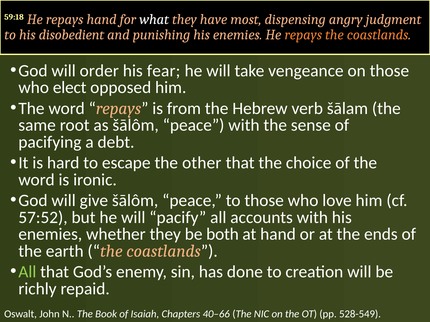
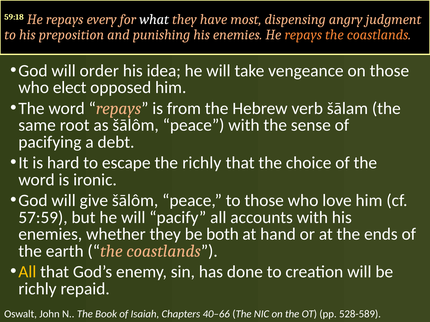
repays hand: hand -> every
disobedient: disobedient -> preposition
fear: fear -> idea
the other: other -> richly
57:52: 57:52 -> 57:59
All at (27, 272) colour: light green -> yellow
528-549: 528-549 -> 528-589
